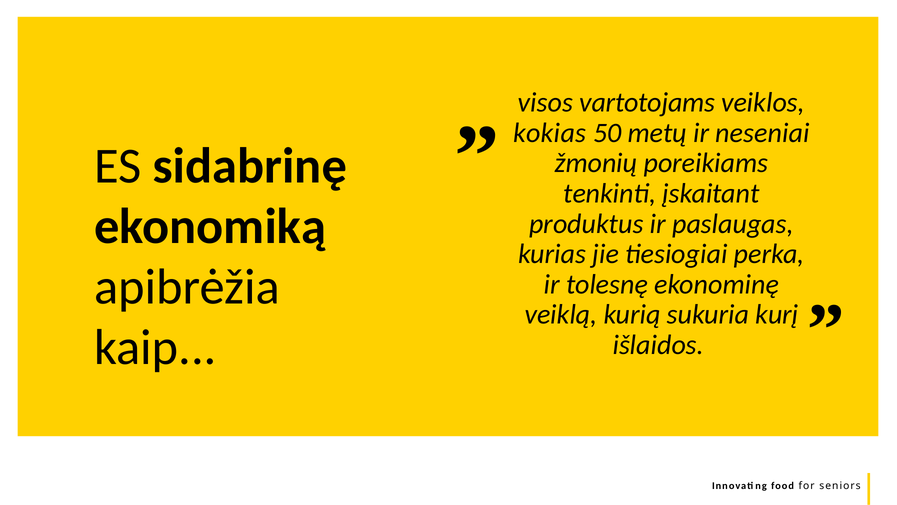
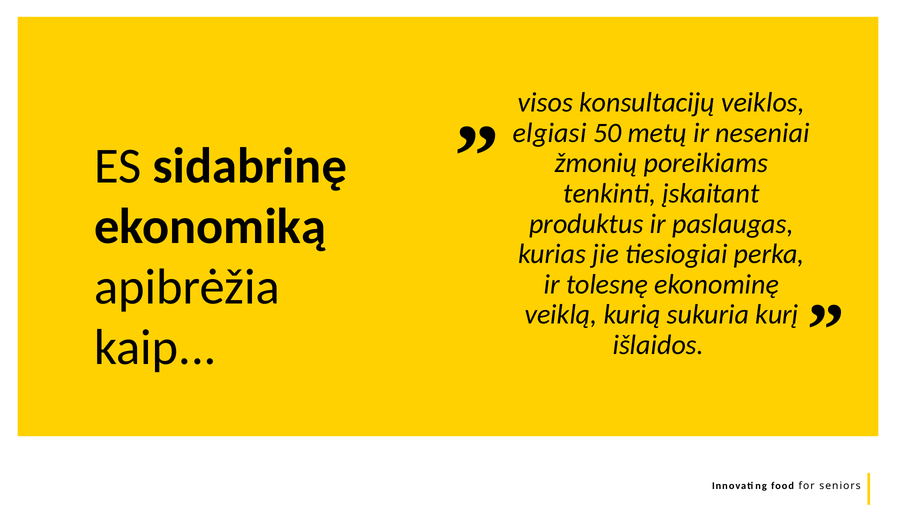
vartotojams: vartotojams -> konsultacijų
kokias: kokias -> elgiasi
